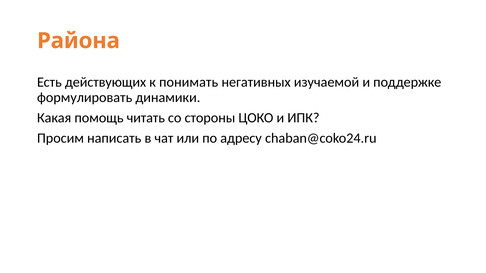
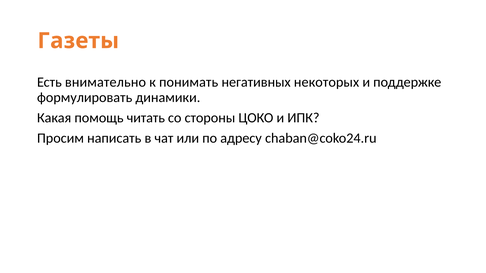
Района: Района -> Газеты
действующих: действующих -> внимательно
изучаемой: изучаемой -> некоторых
